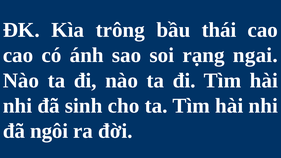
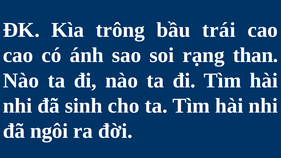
thái: thái -> trái
ngai: ngai -> than
